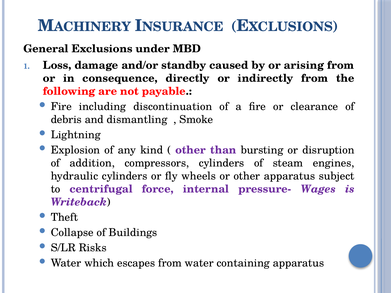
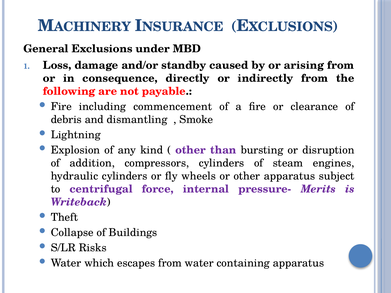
discontinuation: discontinuation -> commencement
Wages: Wages -> Merits
